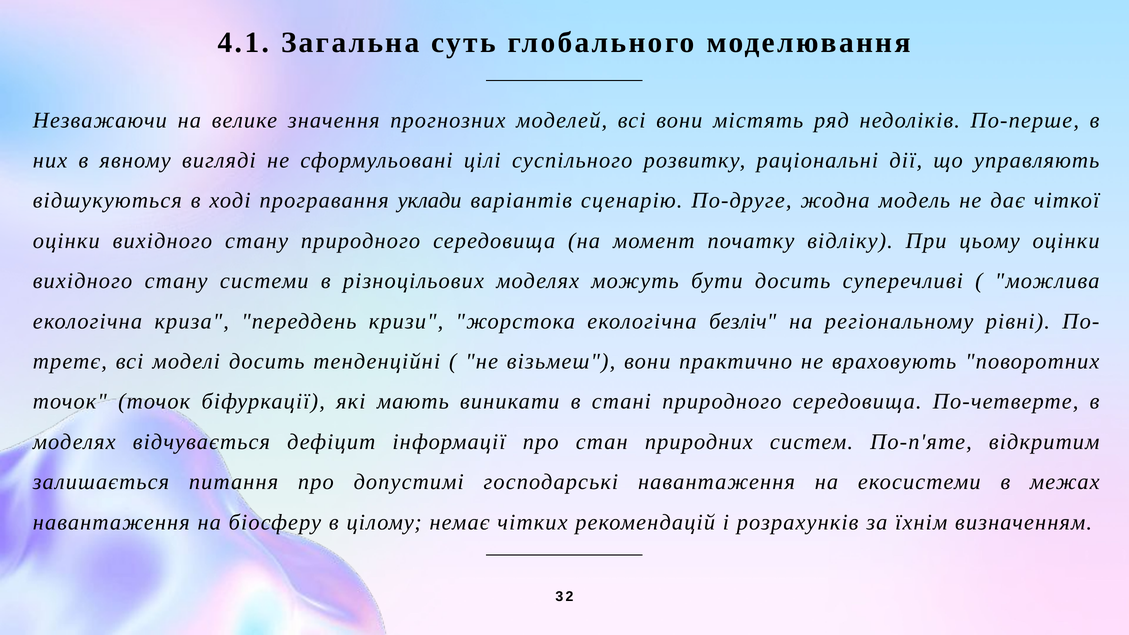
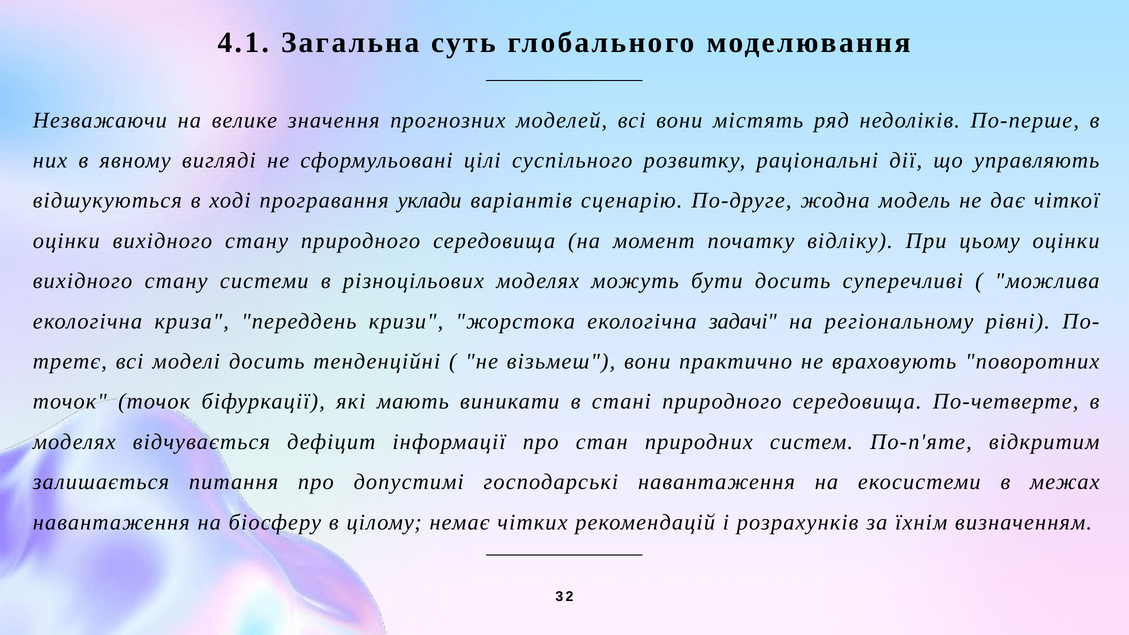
безліч: безліч -> задачі
